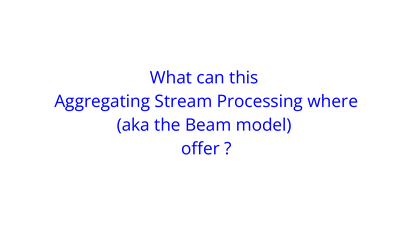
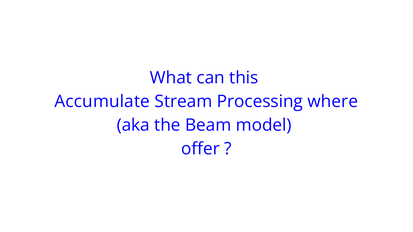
Aggregating: Aggregating -> Accumulate
